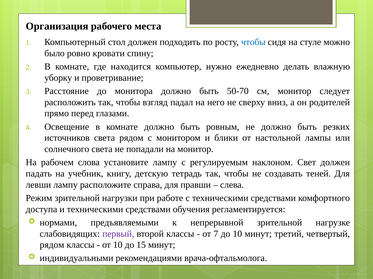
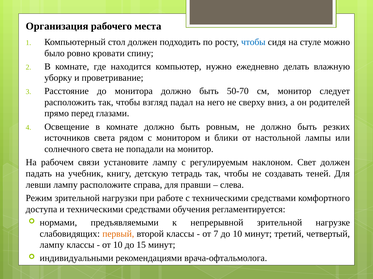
слова: слова -> связи
первый colour: purple -> orange
рядом at (52, 246): рядом -> лампу
